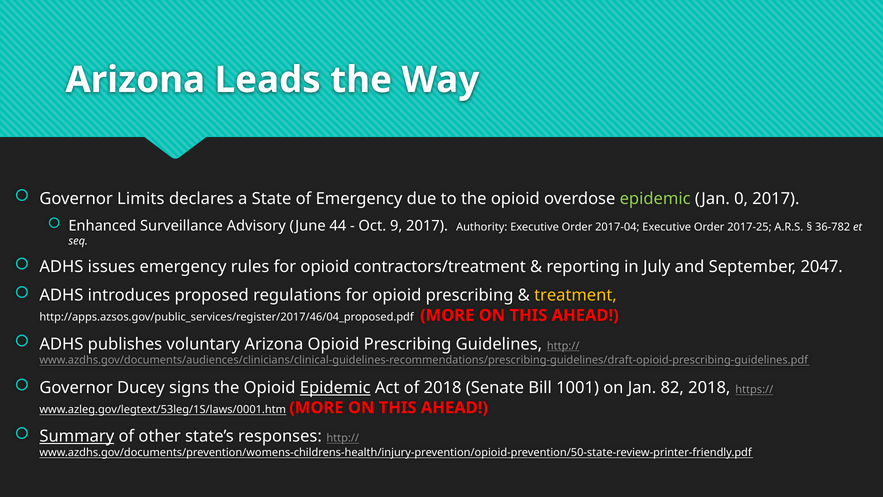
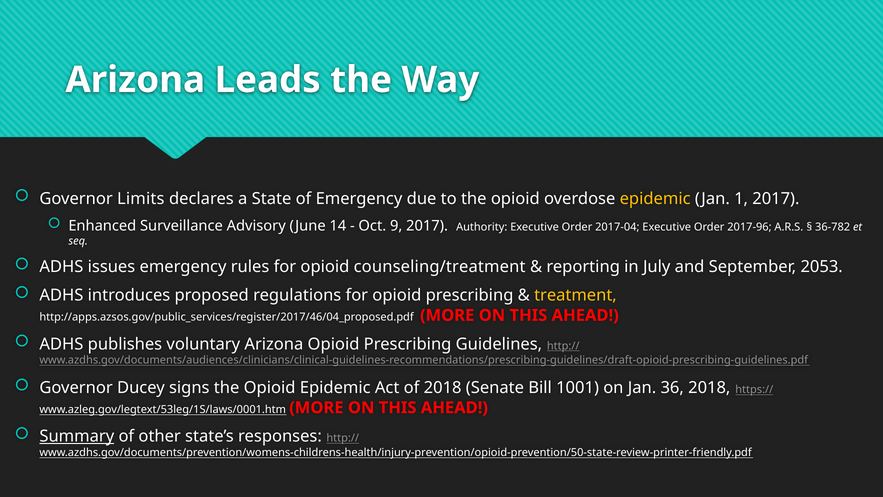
epidemic at (655, 199) colour: light green -> yellow
0: 0 -> 1
44: 44 -> 14
2017-25: 2017-25 -> 2017-96
contractors/treatment: contractors/treatment -> counseling/treatment
2047: 2047 -> 2053
Epidemic at (335, 388) underline: present -> none
82: 82 -> 36
